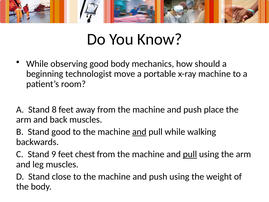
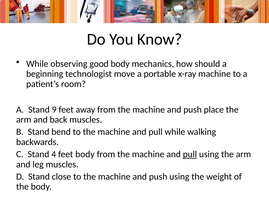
8: 8 -> 9
Stand good: good -> bend
and at (139, 132) underline: present -> none
9: 9 -> 4
feet chest: chest -> body
